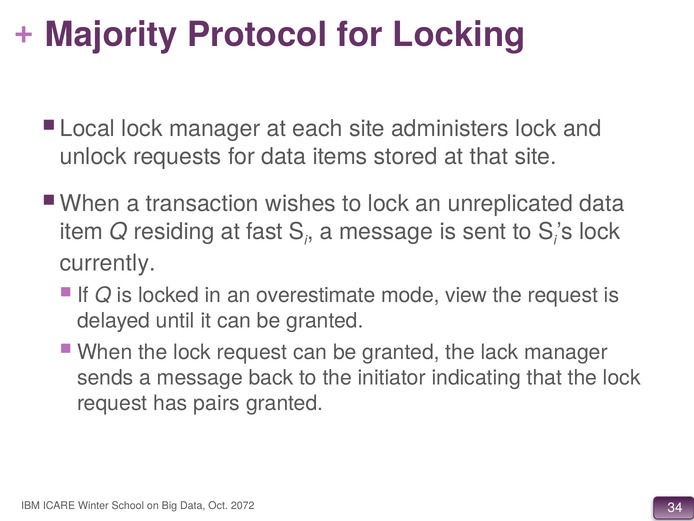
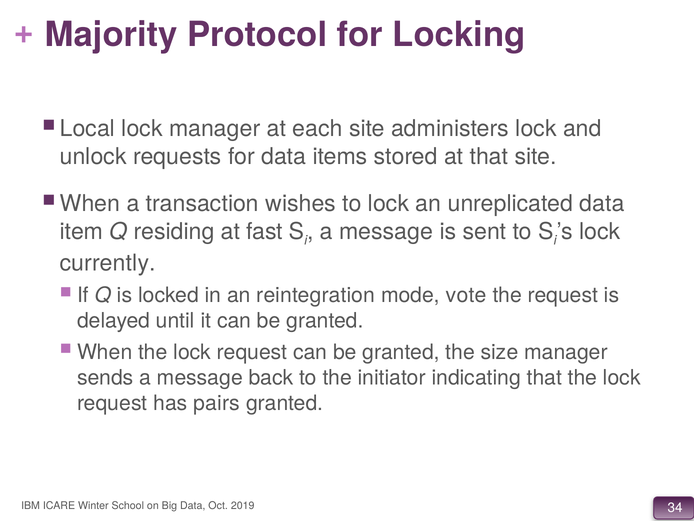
overestimate: overestimate -> reintegration
view: view -> vote
lack: lack -> size
2072: 2072 -> 2019
